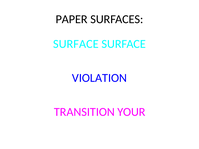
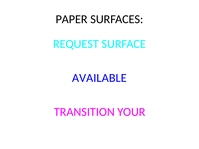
SURFACE at (76, 44): SURFACE -> REQUEST
VIOLATION: VIOLATION -> AVAILABLE
